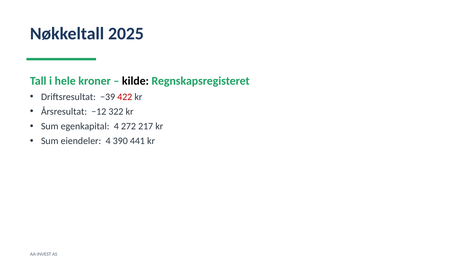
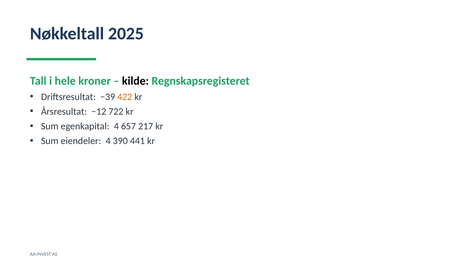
422 colour: red -> orange
322: 322 -> 722
272: 272 -> 657
